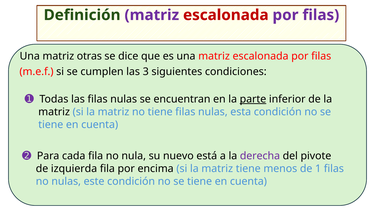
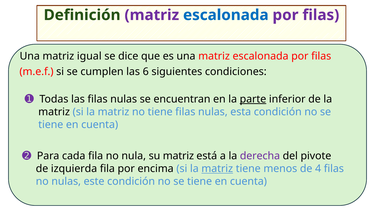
escalonada at (226, 15) colour: red -> blue
otras: otras -> igual
3: 3 -> 6
su nuevo: nuevo -> matriz
matriz at (217, 169) underline: none -> present
1: 1 -> 4
